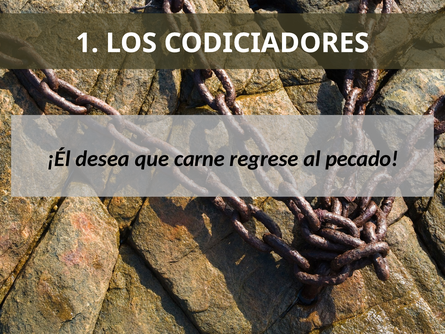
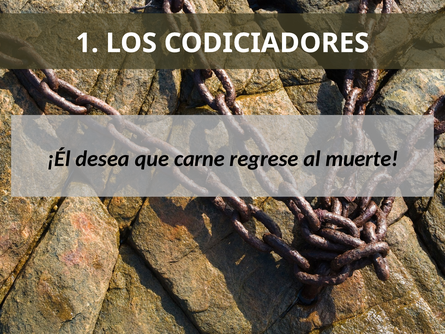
pecado: pecado -> muerte
